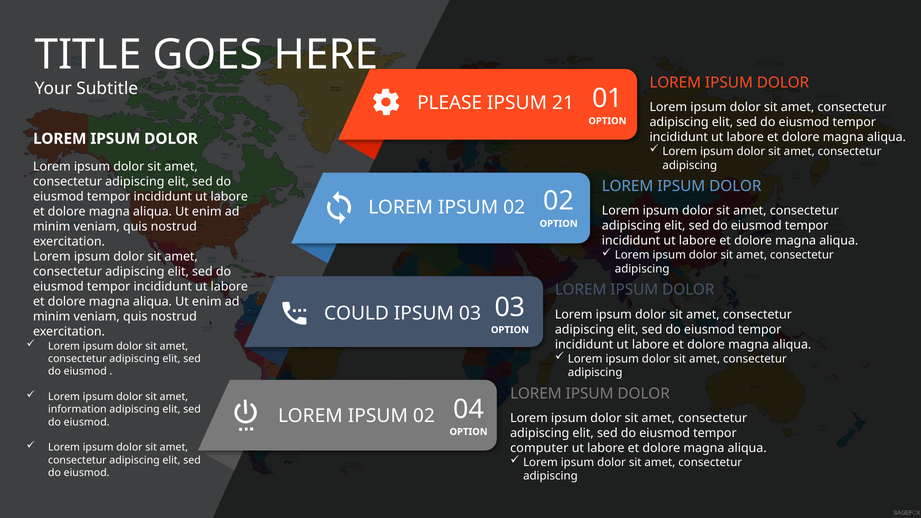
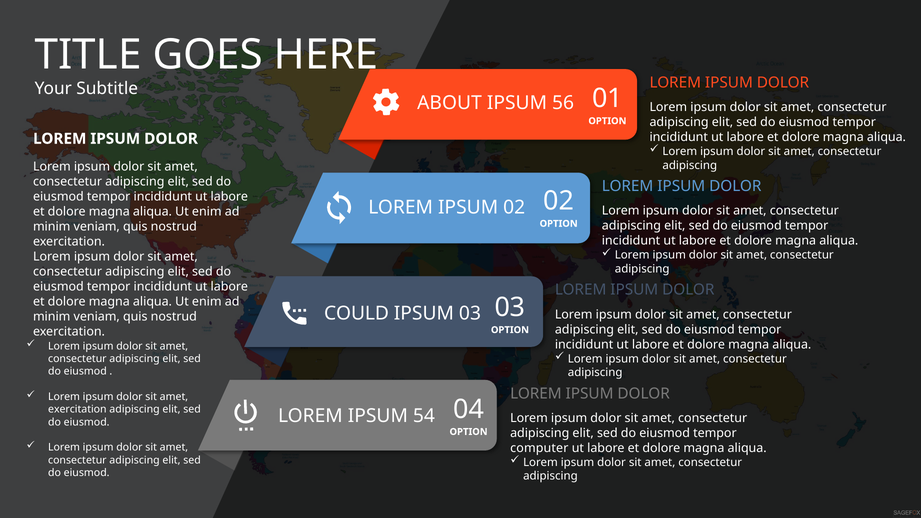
PLEASE: PLEASE -> ABOUT
21: 21 -> 56
information at (77, 409): information -> exercitation
02 at (424, 416): 02 -> 54
